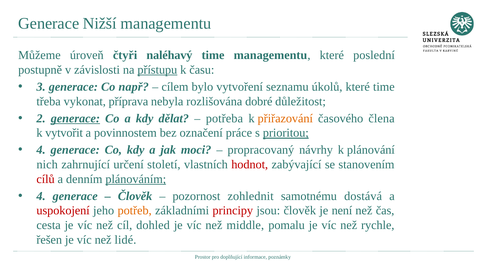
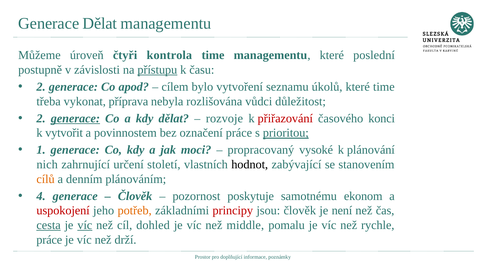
Generace Nižší: Nižší -> Dělat
naléhavý: naléhavý -> kontrola
3 at (41, 87): 3 -> 2
např: např -> apod
dobré: dobré -> vůdci
potřeba: potřeba -> rozvoje
přiřazování colour: orange -> red
člena: člena -> konci
4 at (41, 150): 4 -> 1
návrhy: návrhy -> vysoké
hodnot colour: red -> black
cílů colour: red -> orange
plánováním underline: present -> none
zohlednit: zohlednit -> poskytuje
dostává: dostává -> ekonom
cesta underline: none -> present
víc at (85, 226) underline: none -> present
řešen at (49, 240): řešen -> práce
lidé: lidé -> drží
